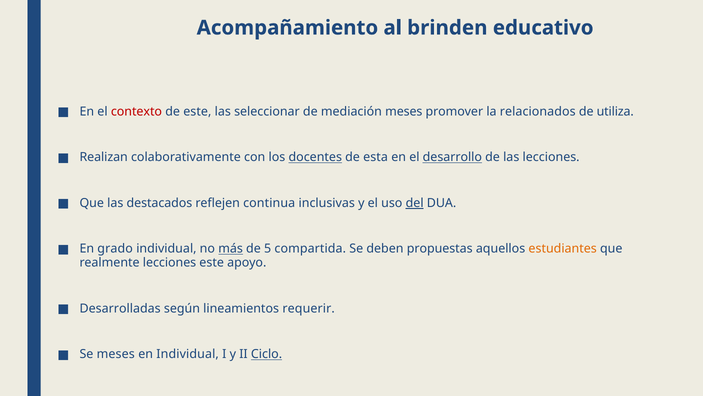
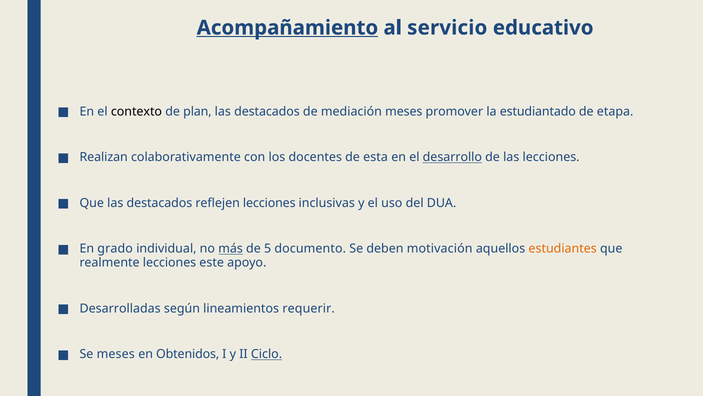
Acompañamiento underline: none -> present
brinden: brinden -> servicio
contexto colour: red -> black
de este: este -> plan
seleccionar at (267, 111): seleccionar -> destacados
relacionados: relacionados -> estudiantado
utiliza: utiliza -> etapa
docentes underline: present -> none
reflejen continua: continua -> lecciones
del underline: present -> none
compartida: compartida -> documento
propuestas: propuestas -> motivación
en Individual: Individual -> Obtenidos
